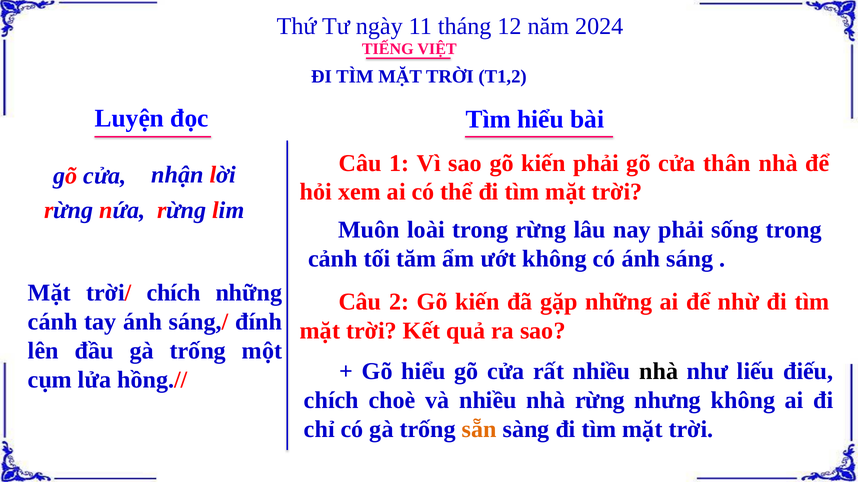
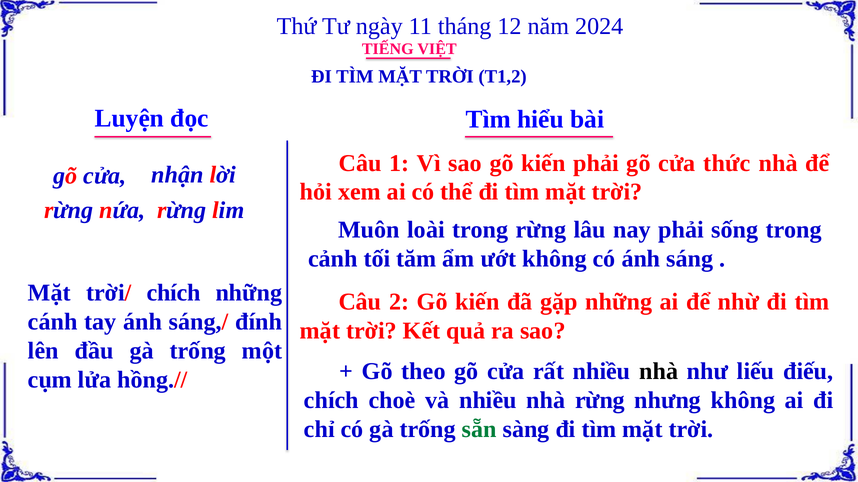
thân: thân -> thức
Gõ hiểu: hiểu -> theo
sẵn colour: orange -> green
